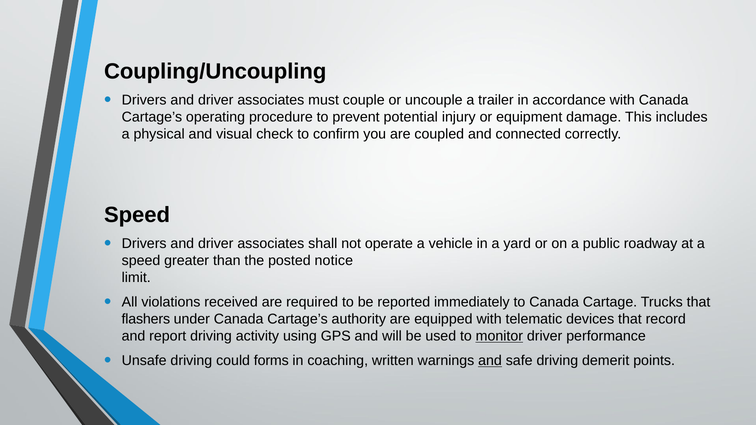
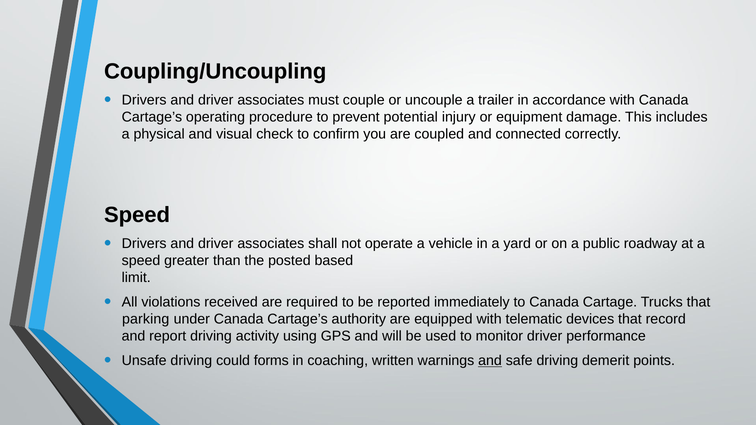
notice: notice -> based
flashers: flashers -> parking
monitor underline: present -> none
